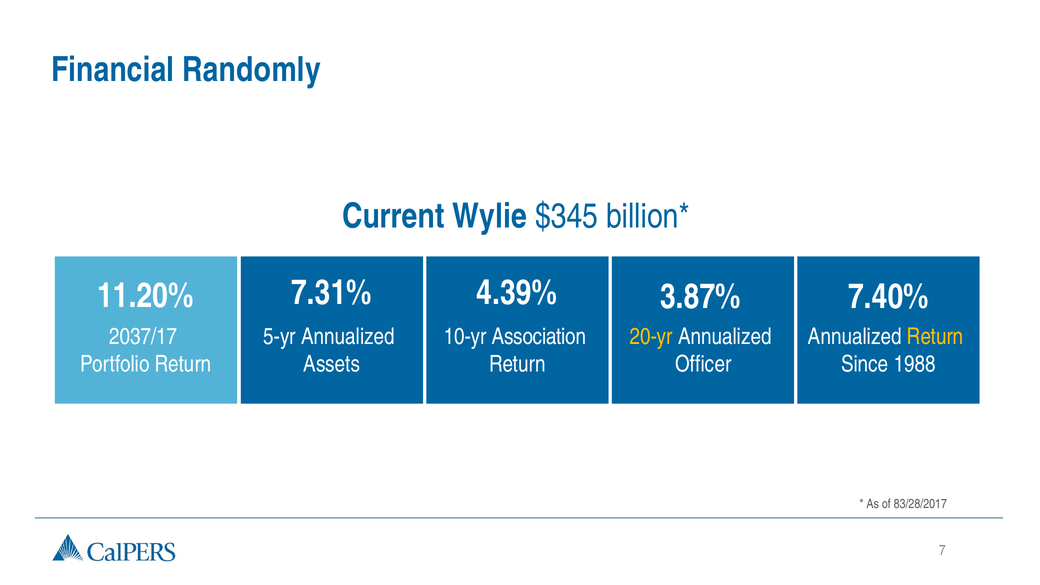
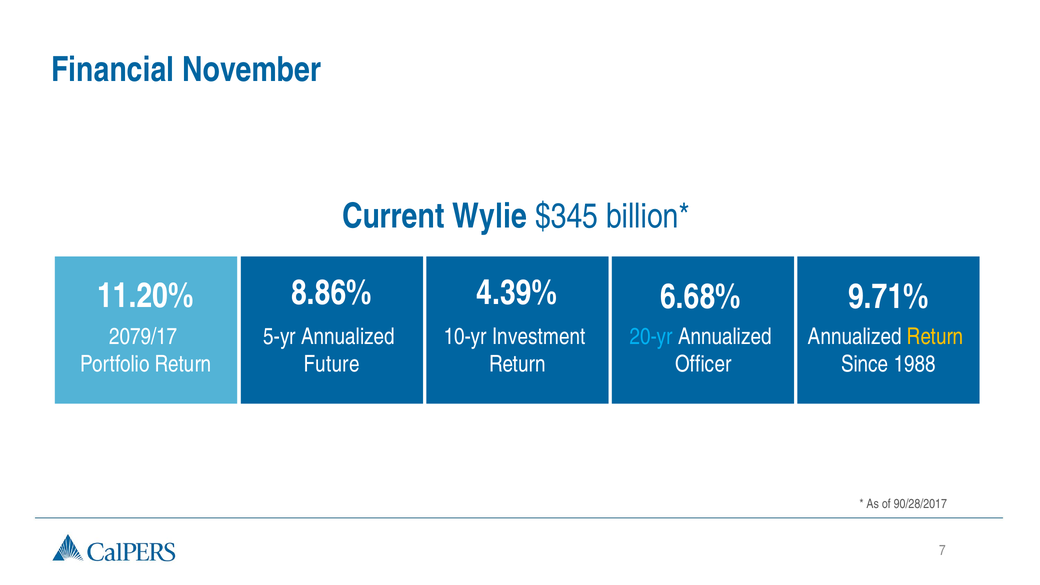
Randomly: Randomly -> November
7.31%: 7.31% -> 8.86%
3.87%: 3.87% -> 6.68%
7.40%: 7.40% -> 9.71%
2037/17: 2037/17 -> 2079/17
Association: Association -> Investment
20-yr colour: yellow -> light blue
Assets: Assets -> Future
83/28/2017: 83/28/2017 -> 90/28/2017
